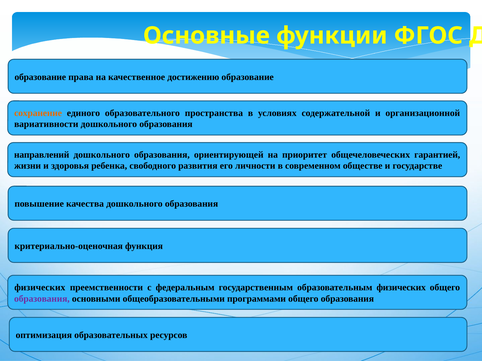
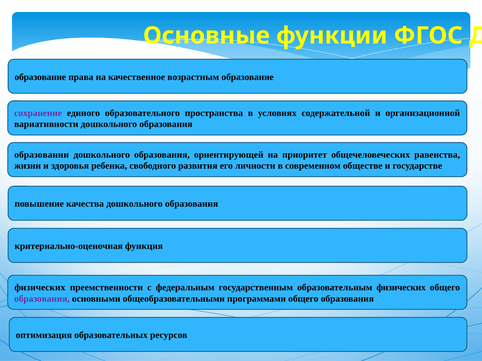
достижению: достижению -> возрастным
сохранение colour: orange -> purple
направлений: направлений -> образовании
гарантией: гарантией -> равенства
